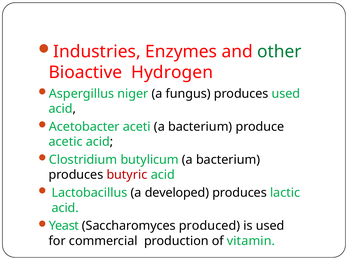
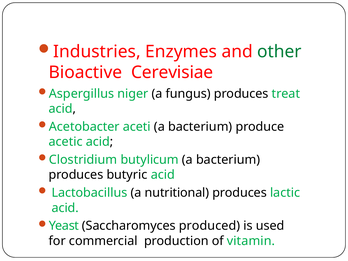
Hydrogen: Hydrogen -> Cerevisiae
produces used: used -> treat
butyric colour: red -> black
developed: developed -> nutritional
